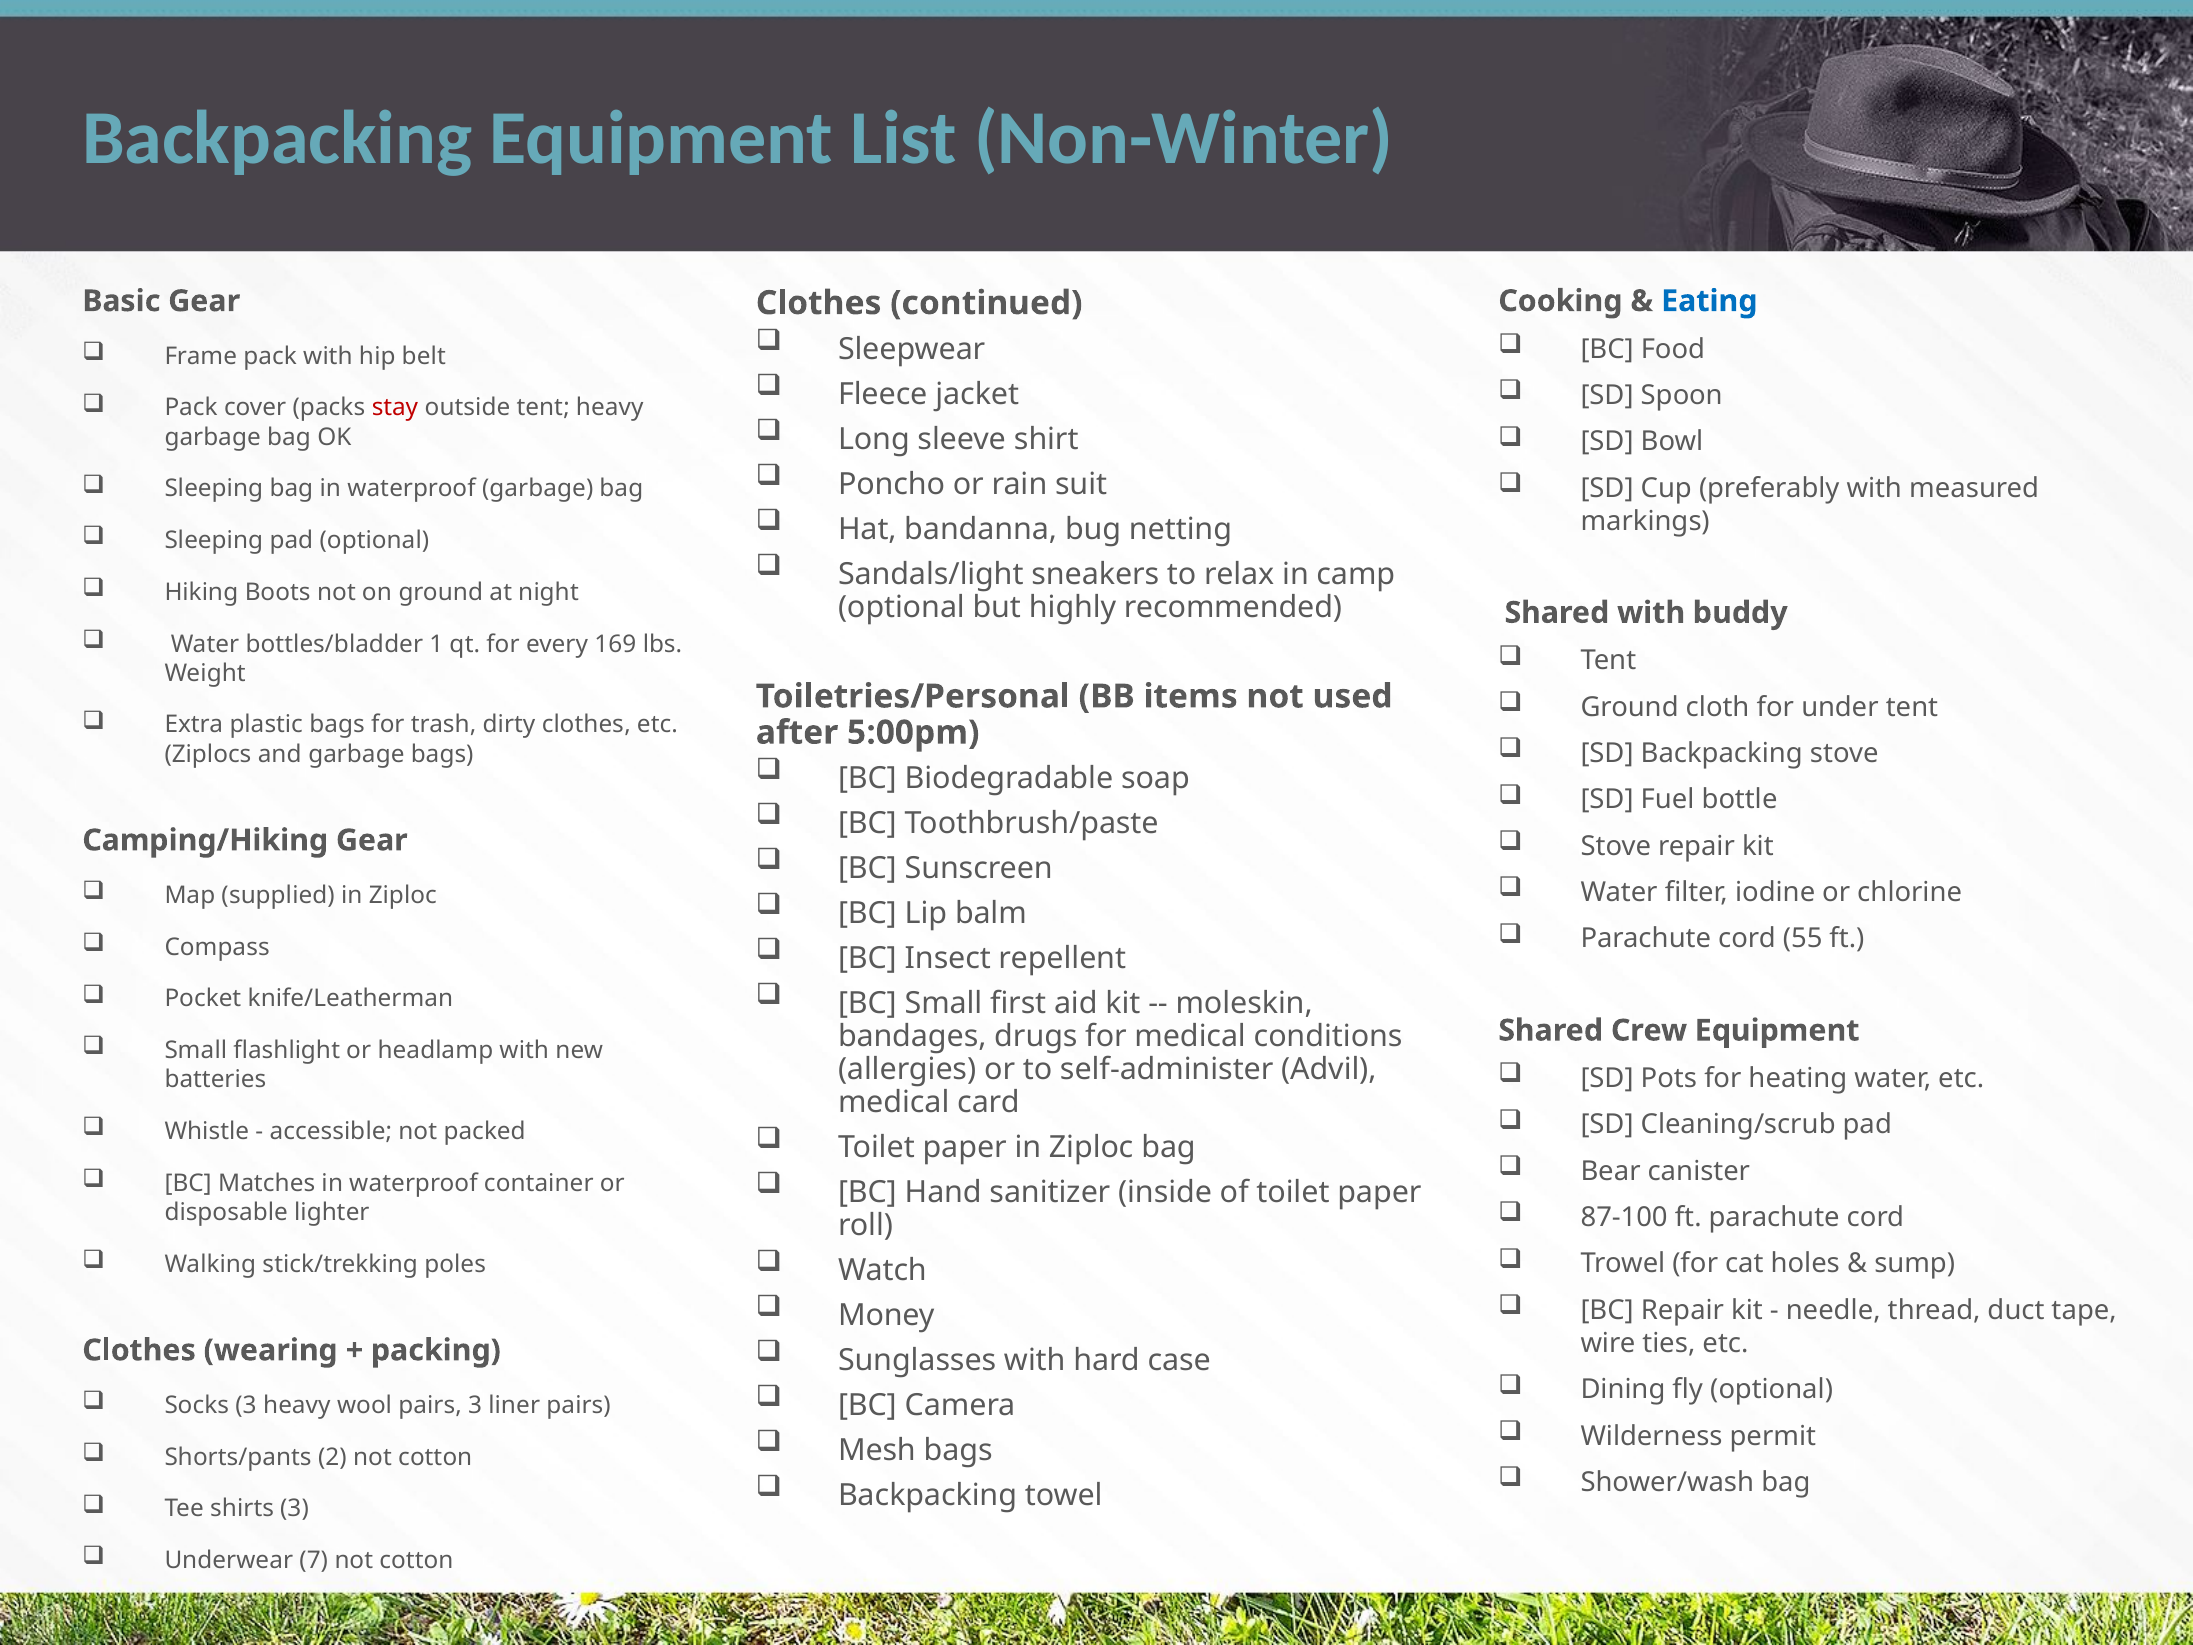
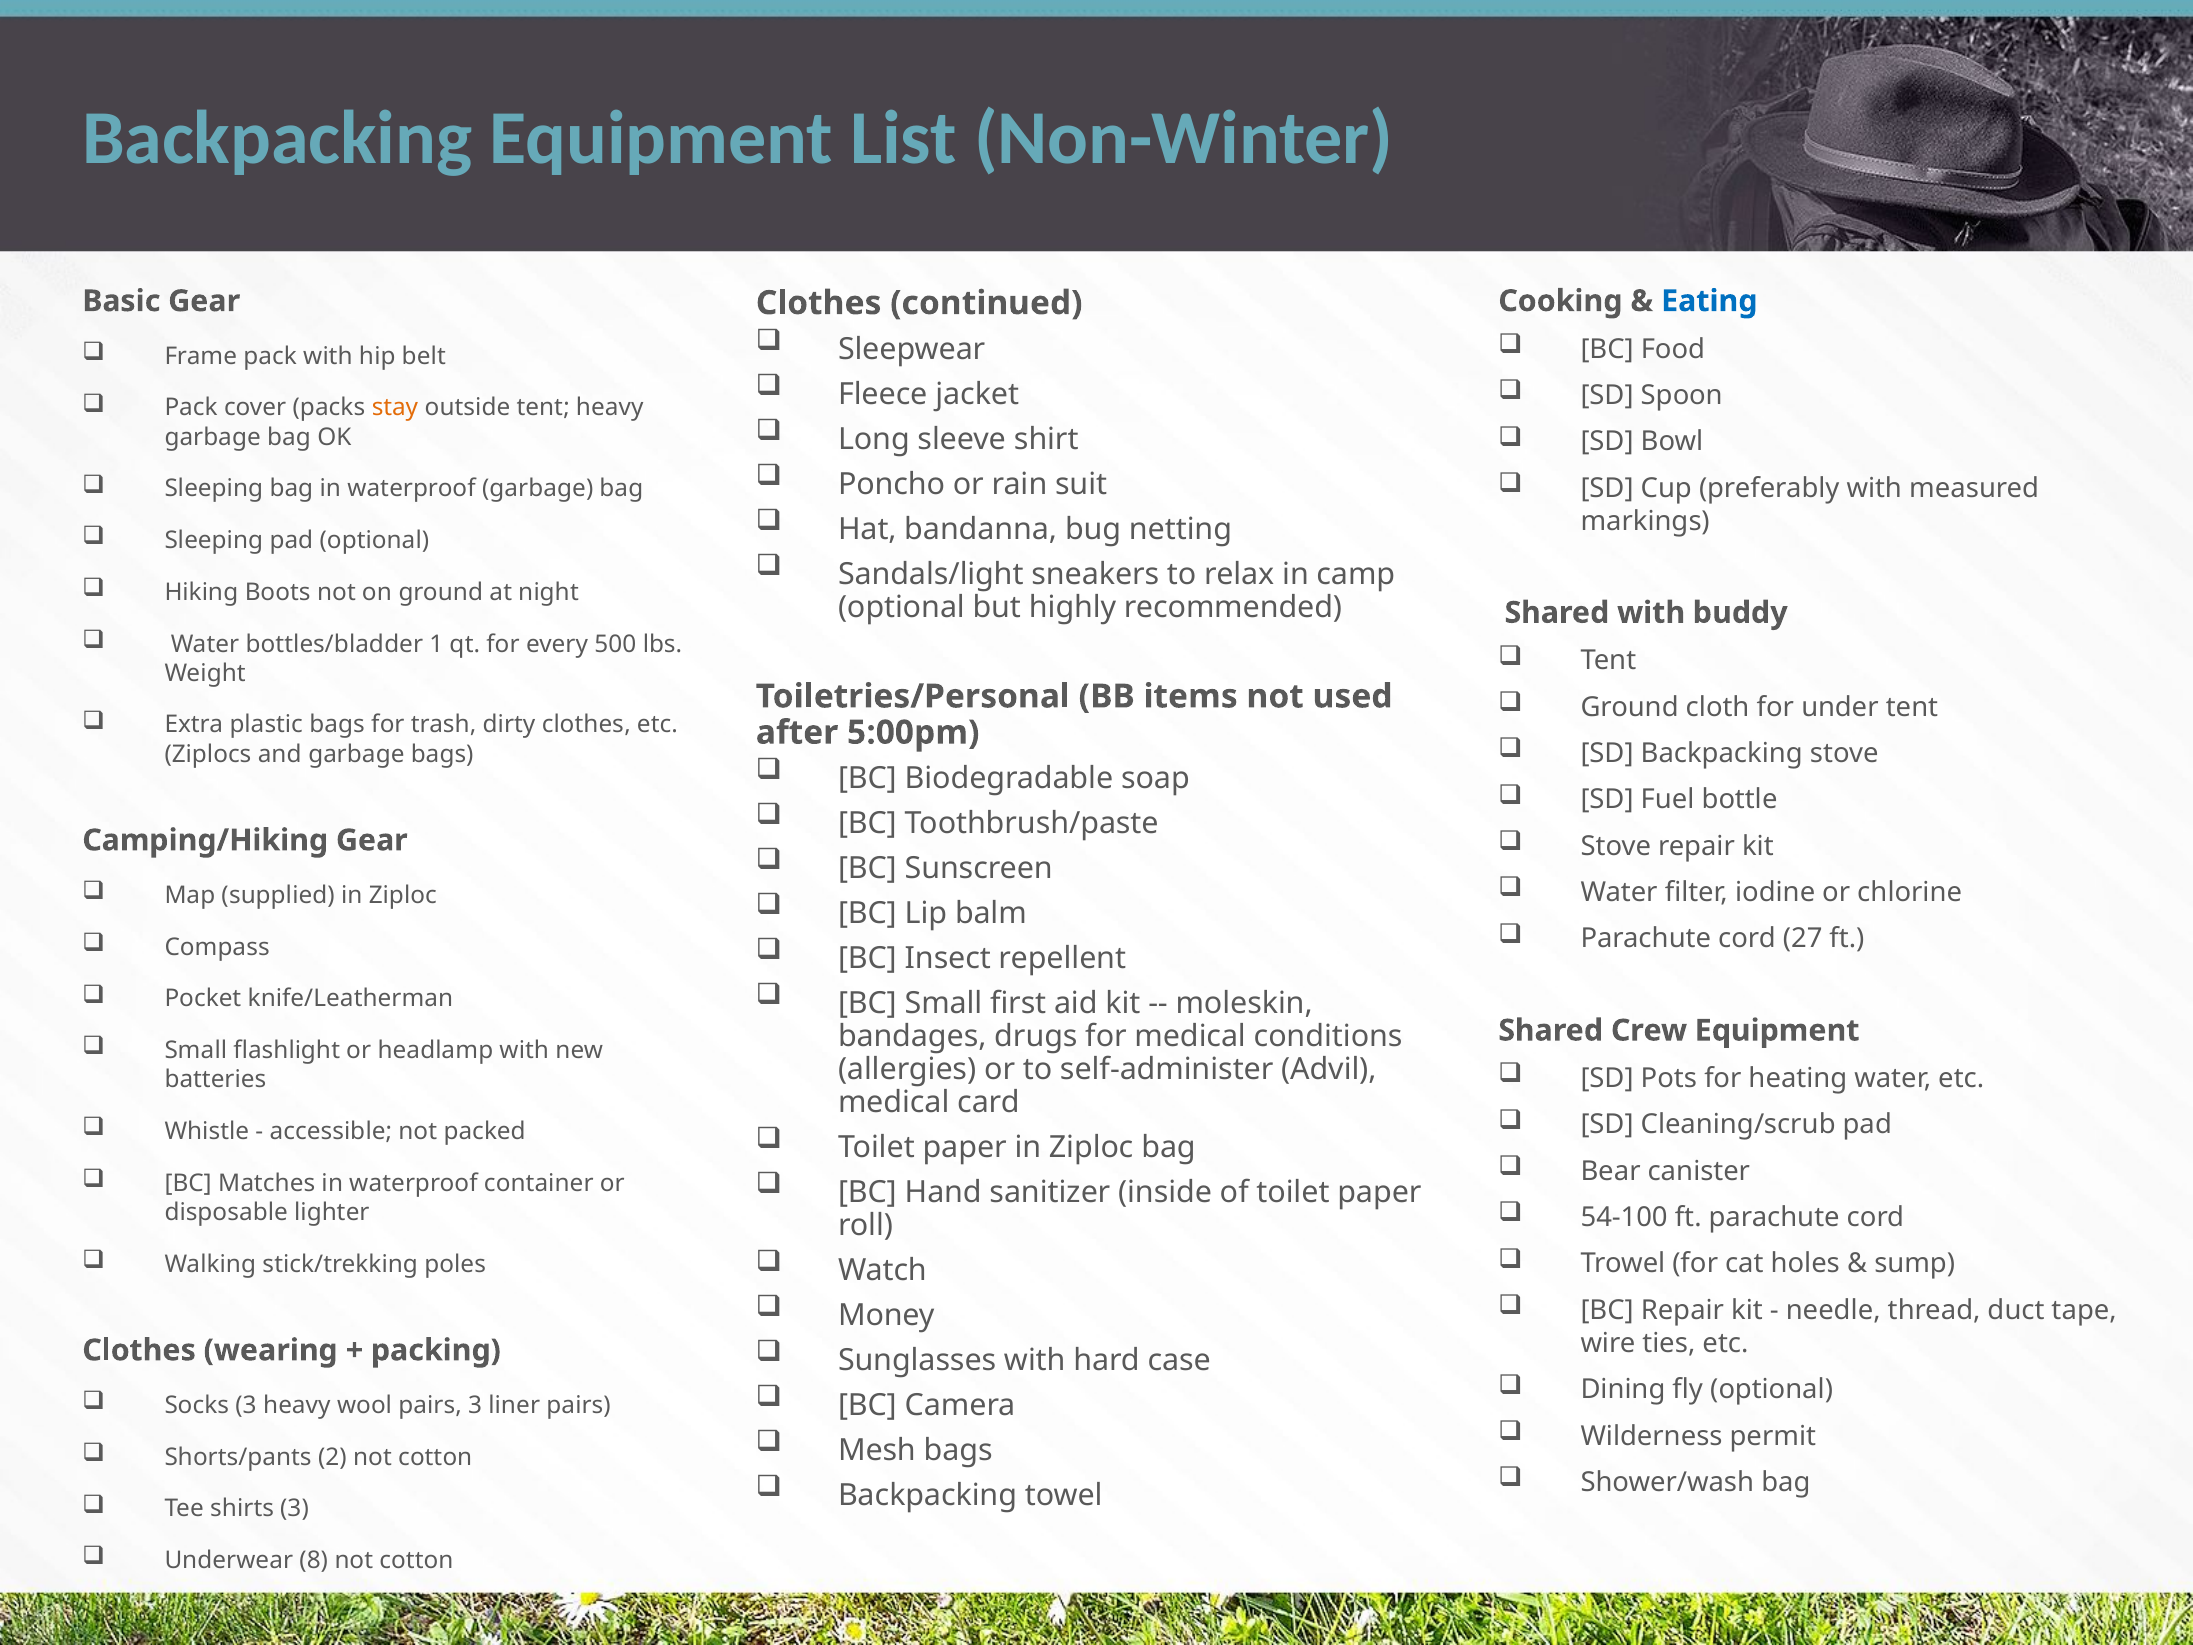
stay colour: red -> orange
169: 169 -> 500
55: 55 -> 27
87-100: 87-100 -> 54-100
7: 7 -> 8
